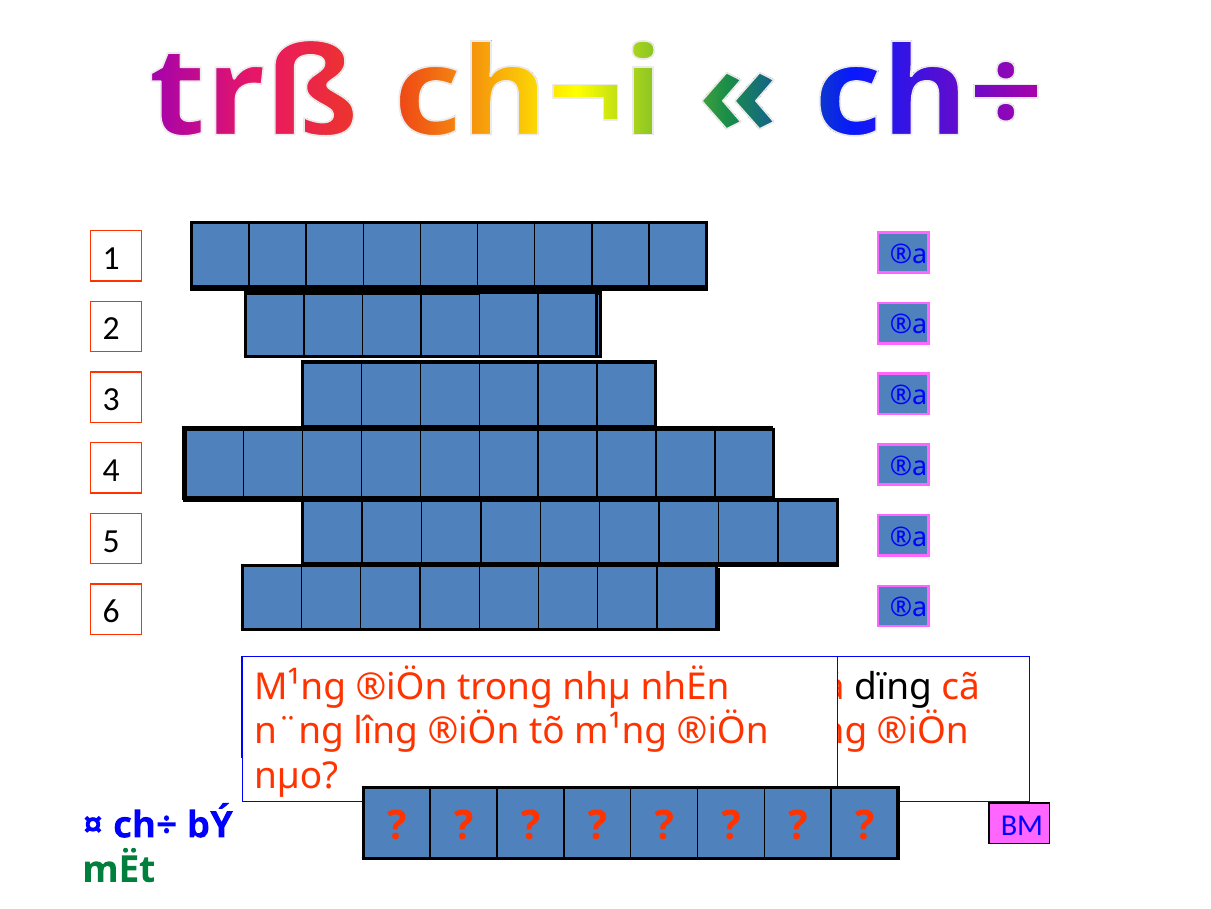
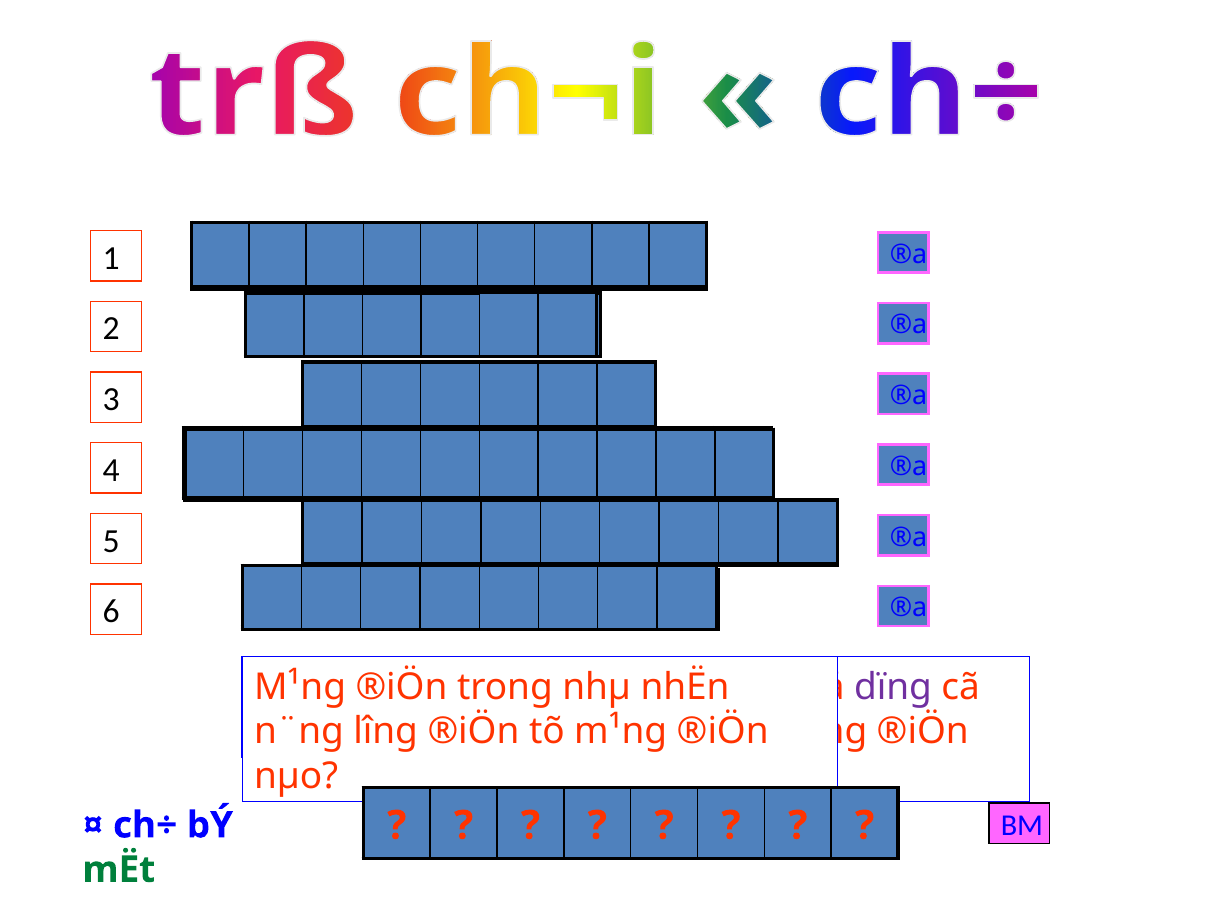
dïng at (893, 687) colour: black -> purple
